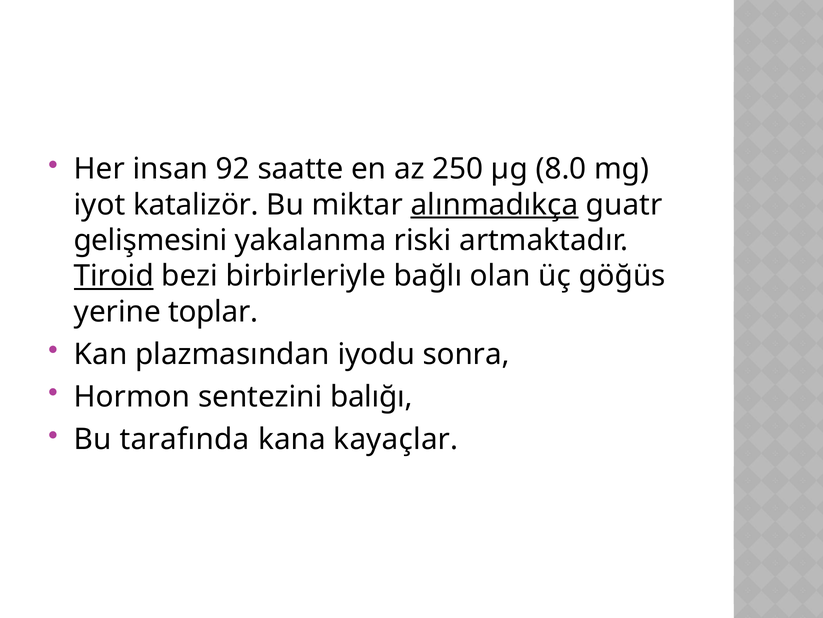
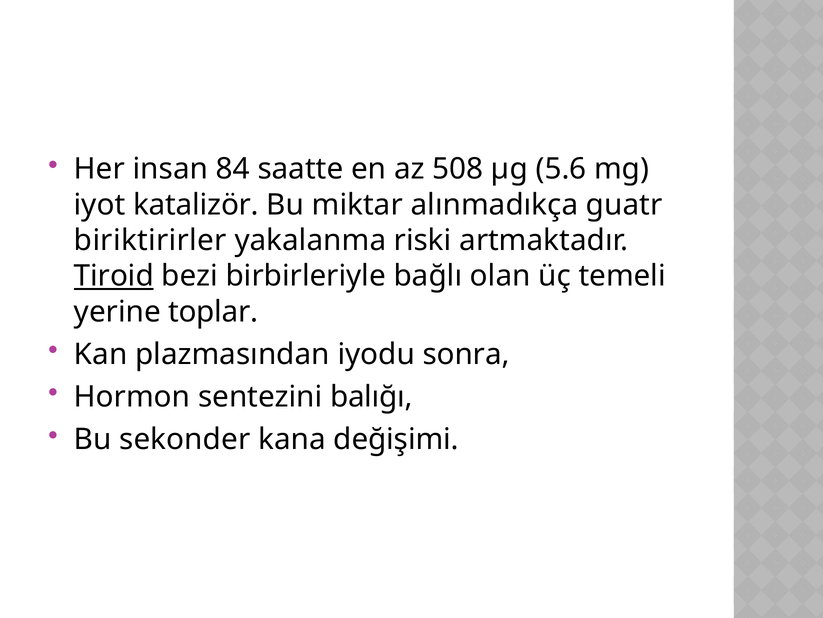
92: 92 -> 84
250: 250 -> 508
8.0: 8.0 -> 5.6
alınmadıkça underline: present -> none
gelişmesini: gelişmesini -> biriktirirler
göğüs: göğüs -> temeli
tarafında: tarafında -> sekonder
kayaçlar: kayaçlar -> değişimi
